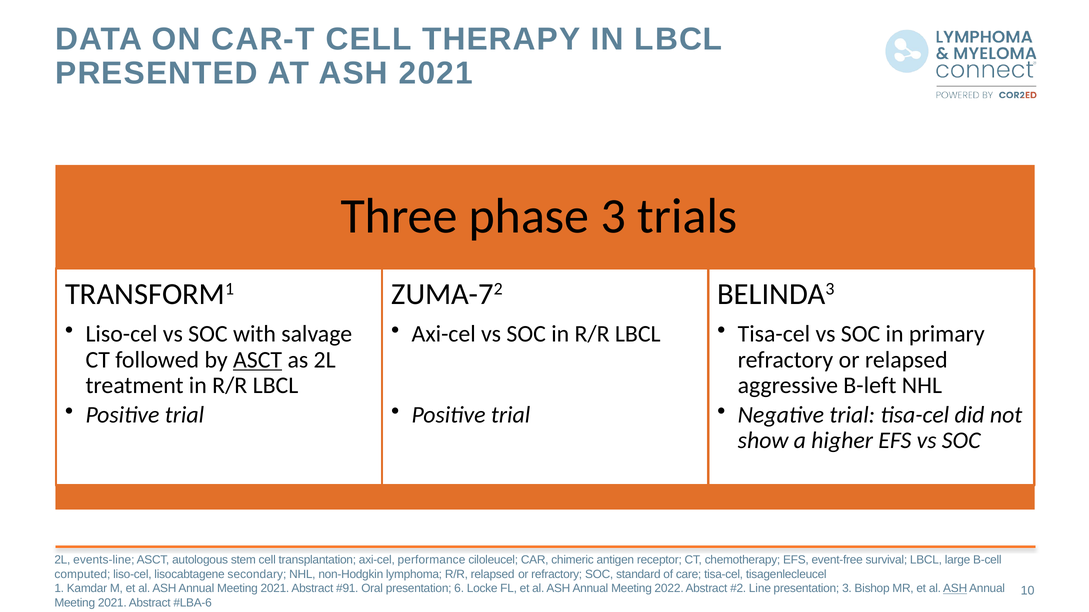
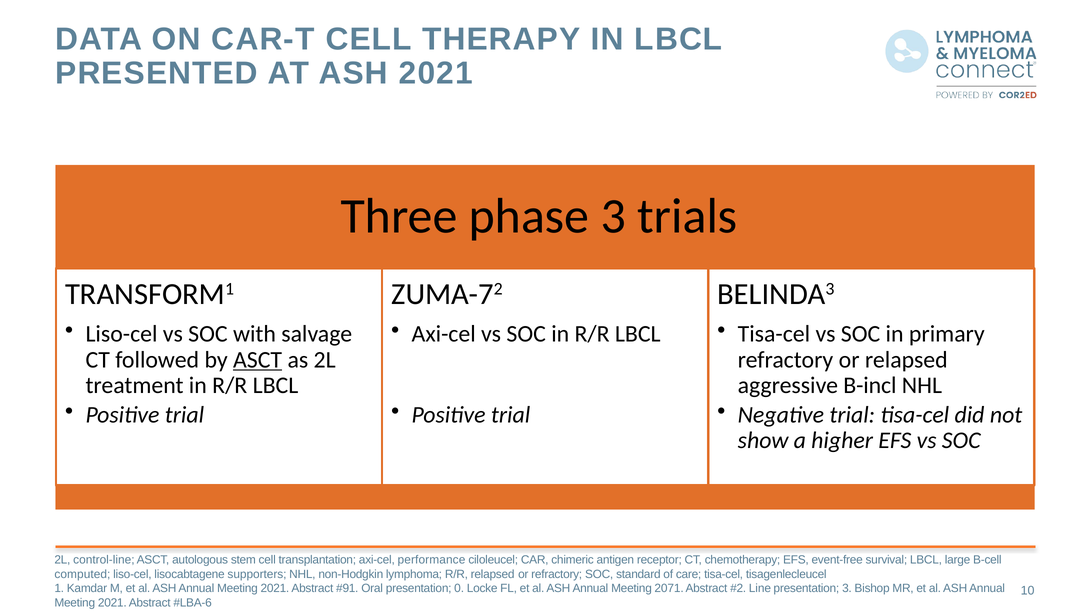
B-left: B-left -> B-incl
events-line: events-line -> control-line
secondary: secondary -> supporters
6: 6 -> 0
2022: 2022 -> 2071
ASH at (955, 589) underline: present -> none
